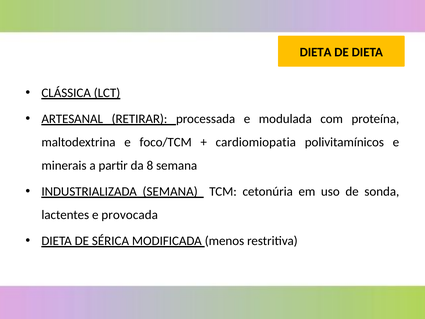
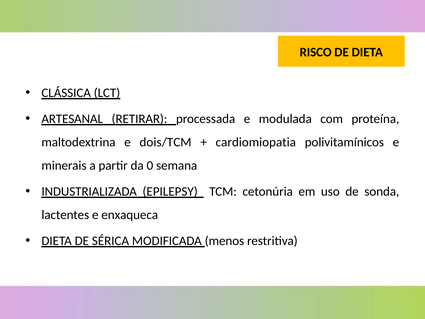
DIETA at (316, 52): DIETA -> RISCO
foco/TCM: foco/TCM -> dois/TCM
8: 8 -> 0
INDUSTRIALIZADA SEMANA: SEMANA -> EPILEPSY
provocada: provocada -> enxaqueca
